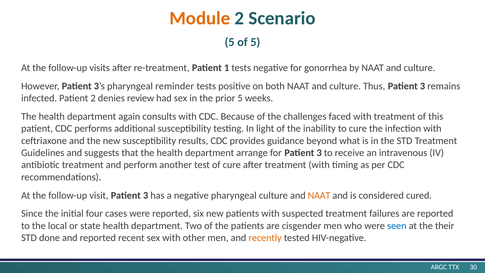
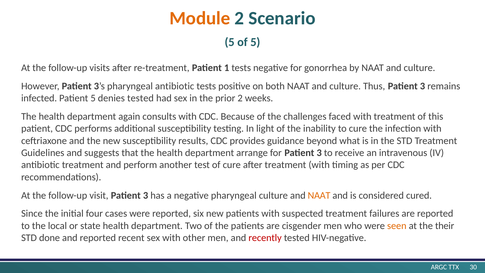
pharyngeal reminder: reminder -> antibiotic
Patient 2: 2 -> 5
denies review: review -> tested
prior 5: 5 -> 2
seen colour: blue -> orange
recently colour: orange -> red
